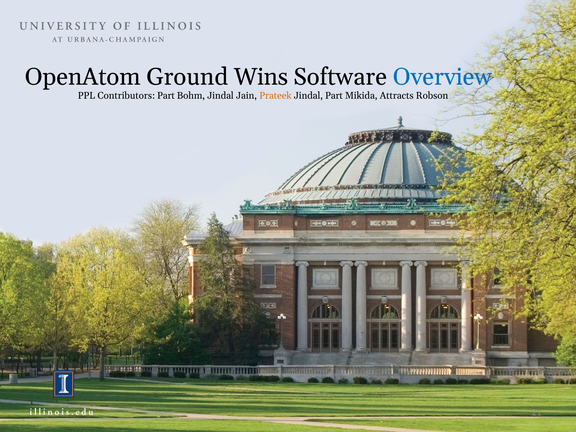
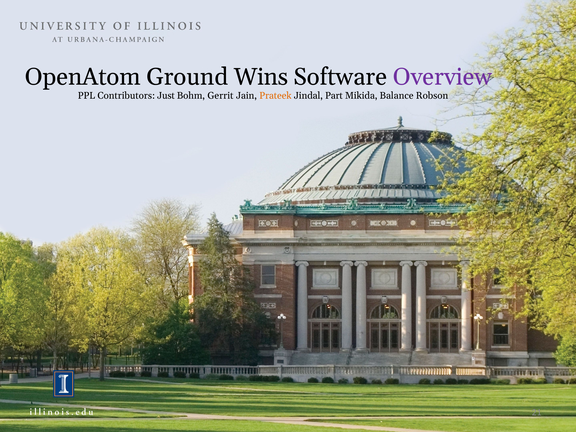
Overview colour: blue -> purple
Contributors Part: Part -> Just
Bohm Jindal: Jindal -> Gerrit
Attracts: Attracts -> Balance
